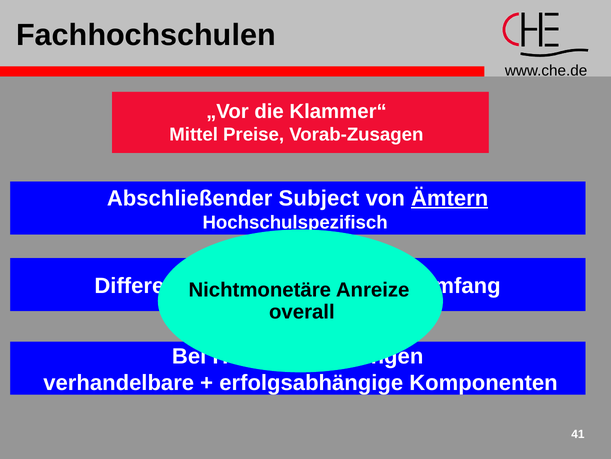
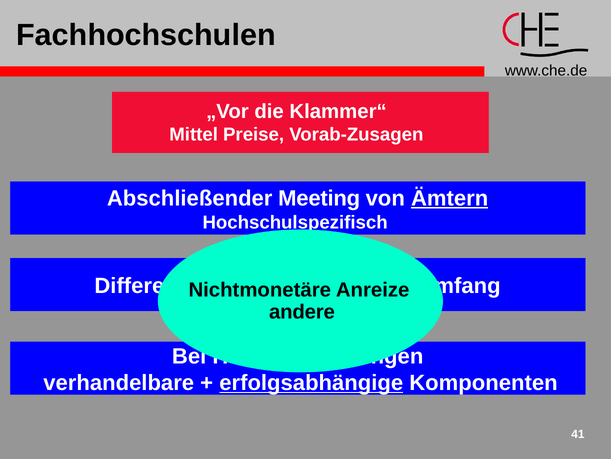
Subject: Subject -> Meeting
overall: overall -> andere
erfolgsabhängige underline: none -> present
